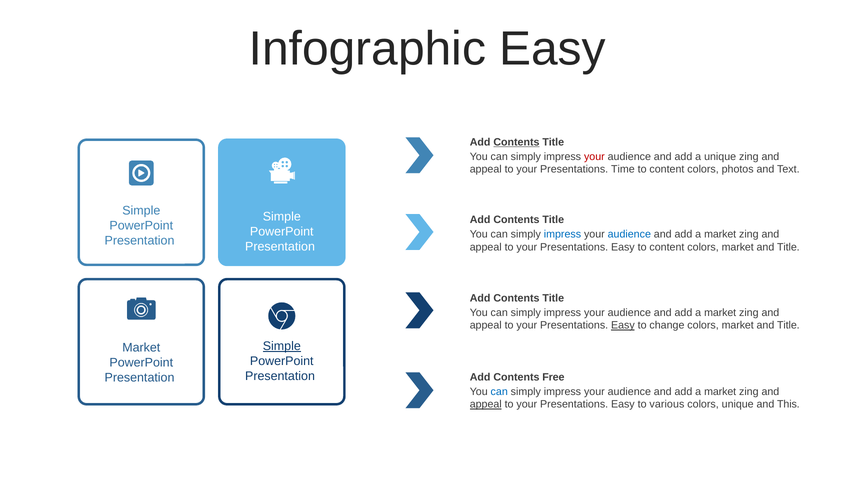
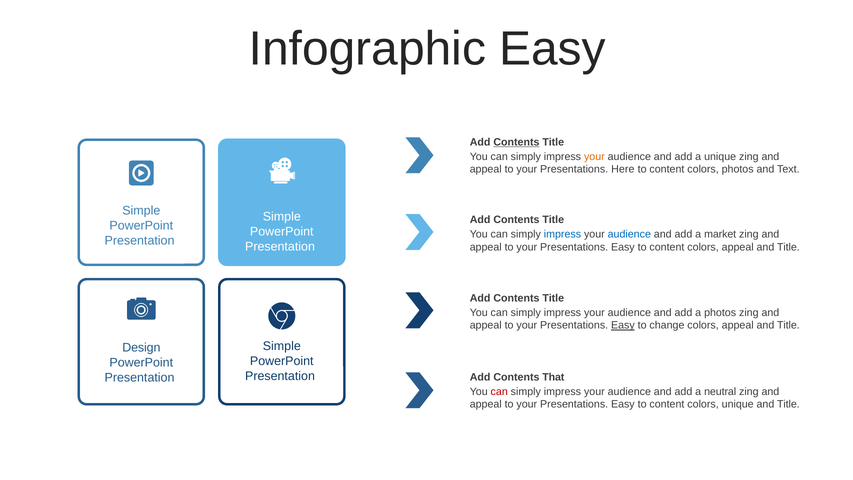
your at (594, 157) colour: red -> orange
Time: Time -> Here
market at (738, 247): market -> appeal
market at (720, 313): market -> photos
change colors market: market -> appeal
Simple at (282, 346) underline: present -> none
Market at (141, 348): Market -> Design
Free: Free -> That
can at (499, 391) colour: blue -> red
market at (720, 391): market -> neutral
appeal at (486, 404) underline: present -> none
various at (667, 404): various -> content
This at (788, 404): This -> Title
